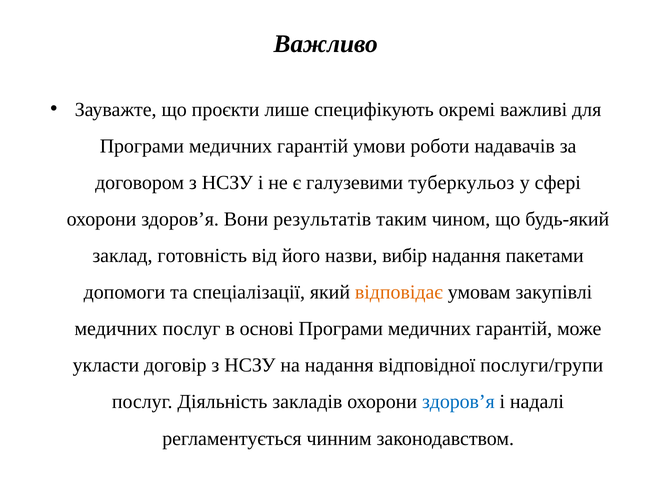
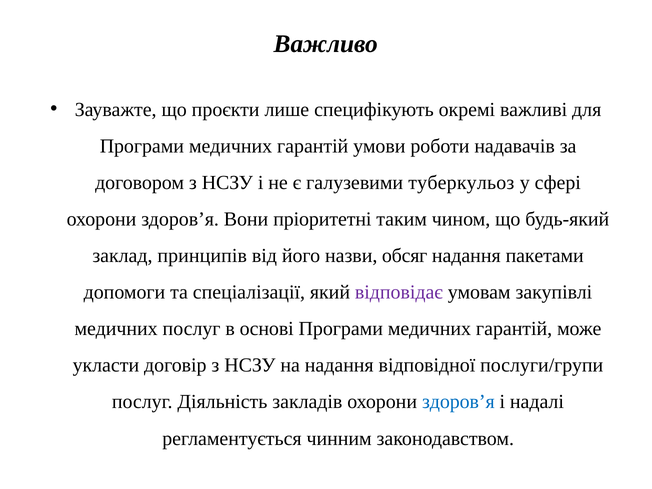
результатів: результатів -> пріоритетні
готовність: готовність -> принципів
вибір: вибір -> обсяг
відповідає colour: orange -> purple
